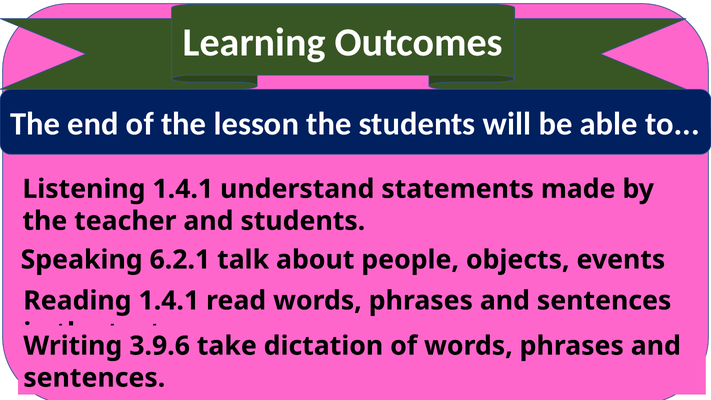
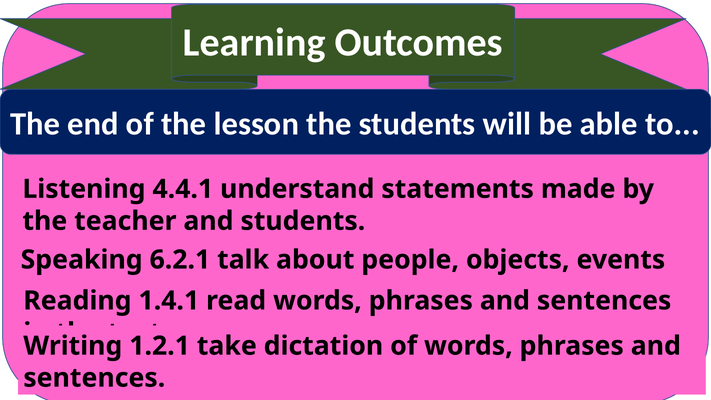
Listening 1.4.1: 1.4.1 -> 4.4.1
3.9.6: 3.9.6 -> 1.2.1
